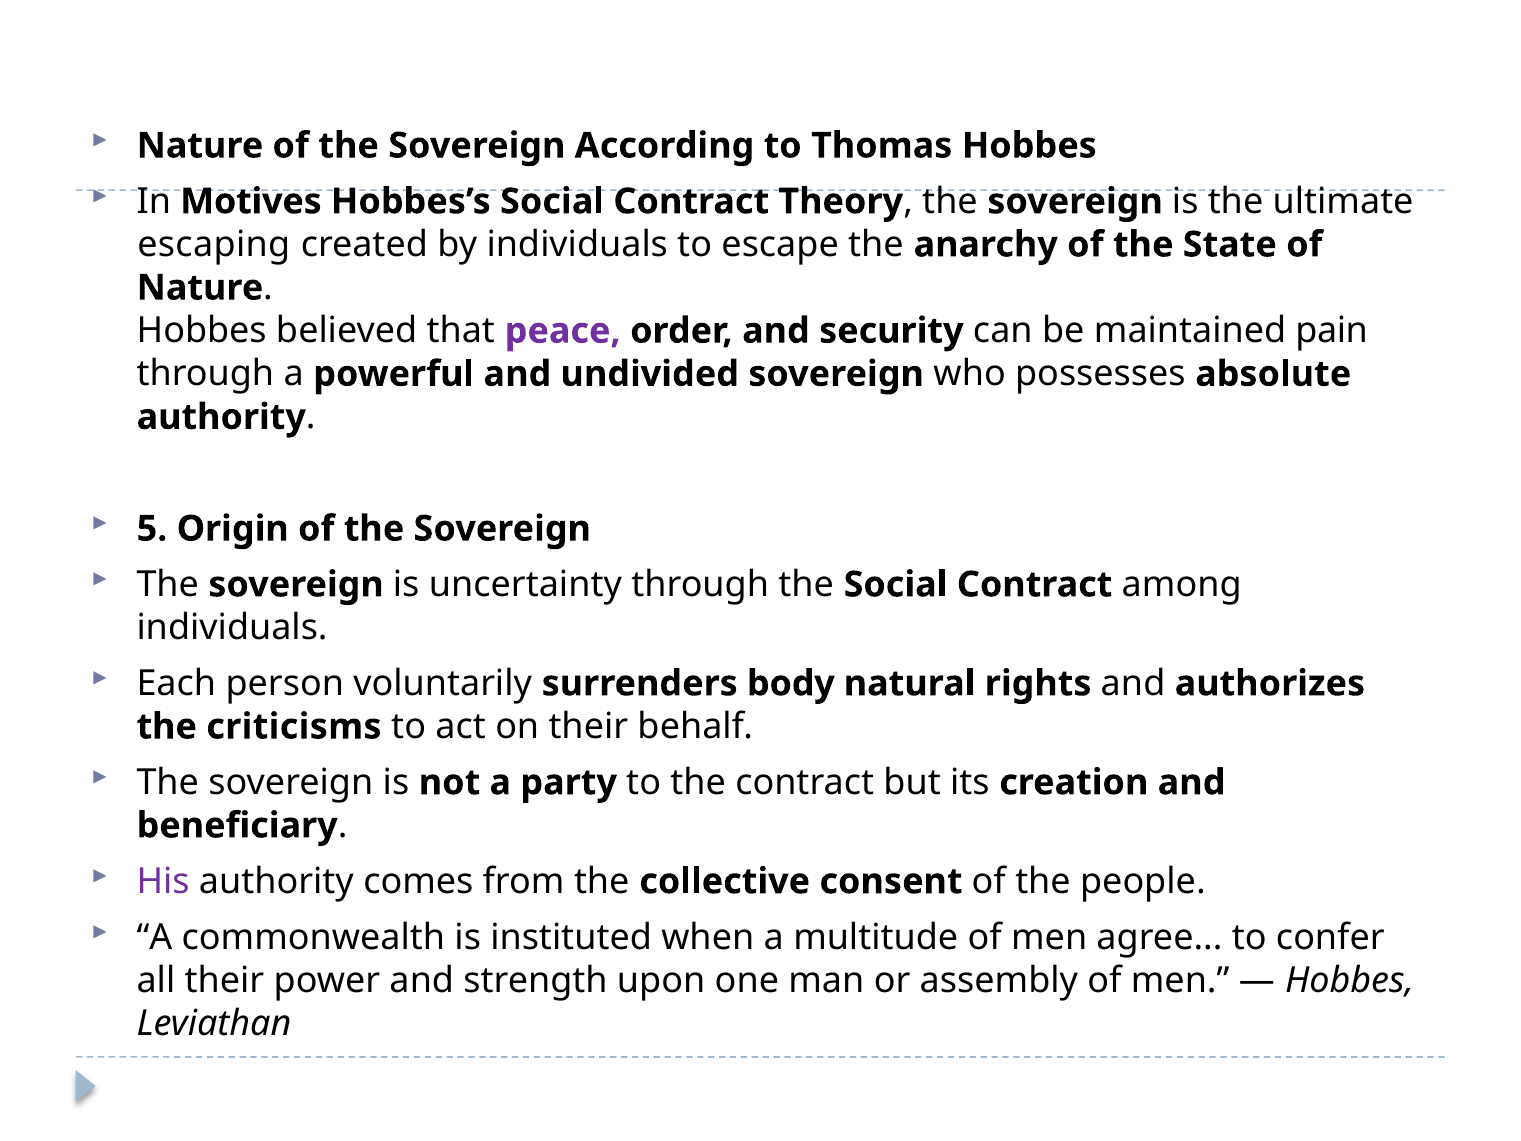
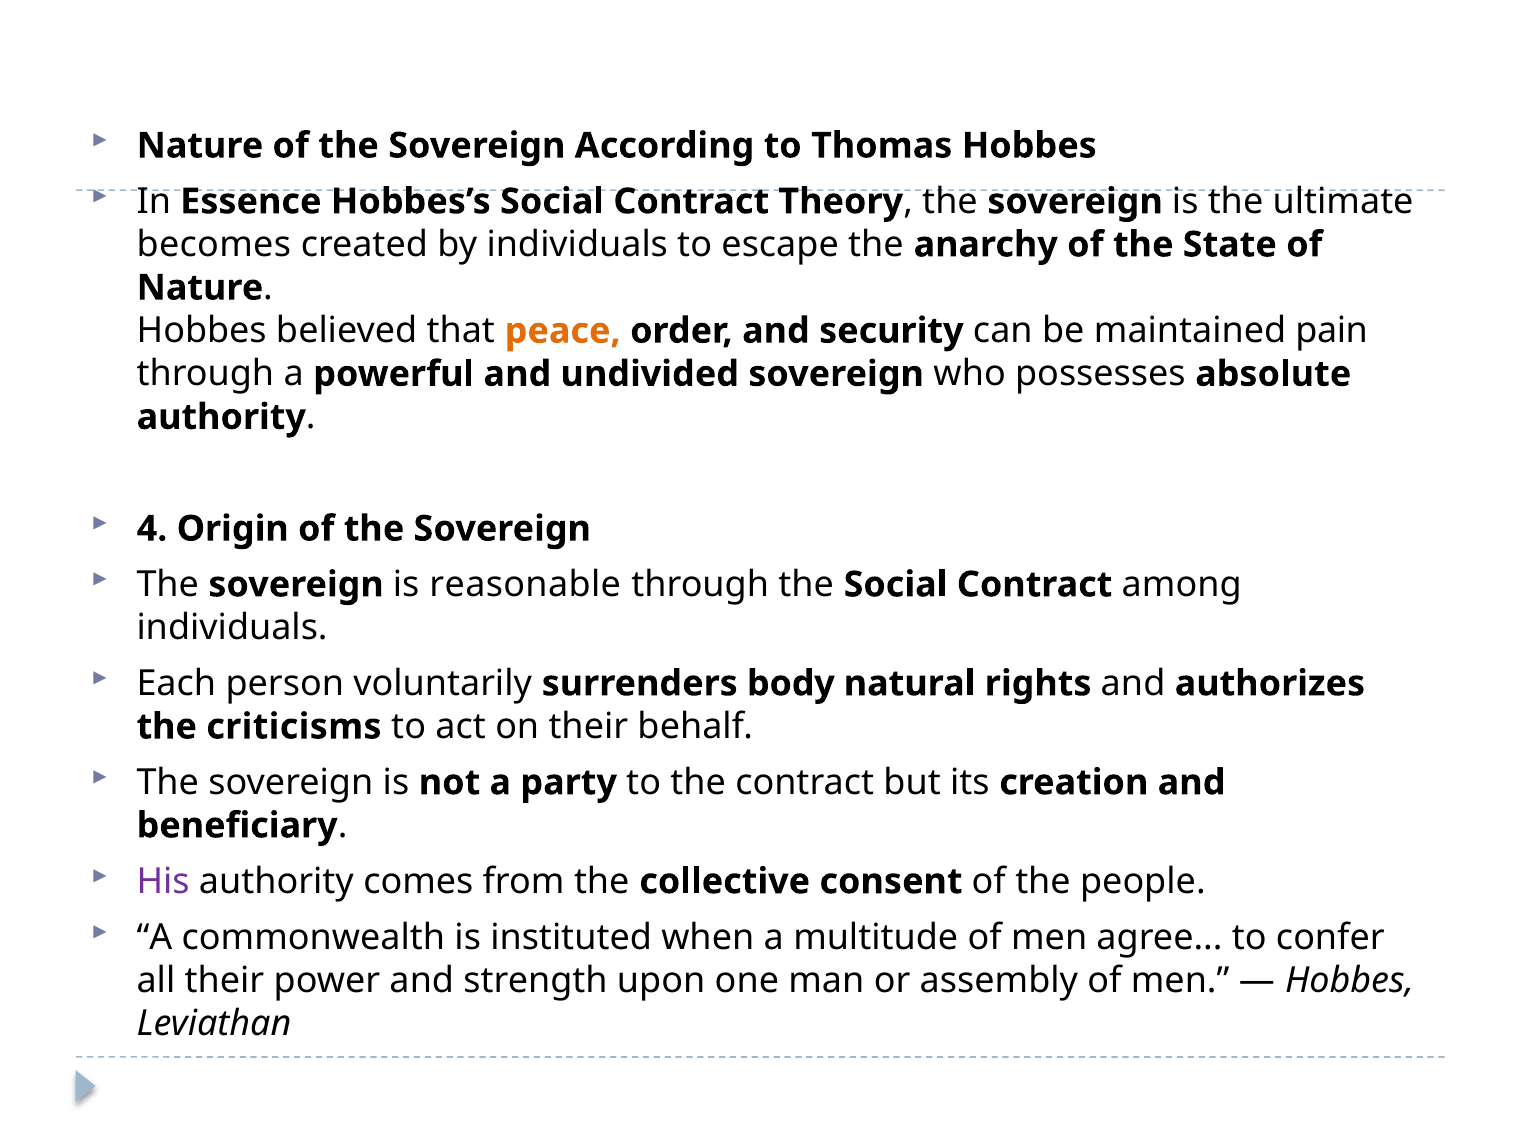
Motives: Motives -> Essence
escaping: escaping -> becomes
peace colour: purple -> orange
5: 5 -> 4
uncertainty: uncertainty -> reasonable
